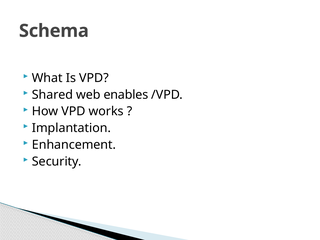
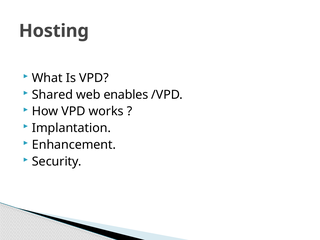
Schema: Schema -> Hosting
